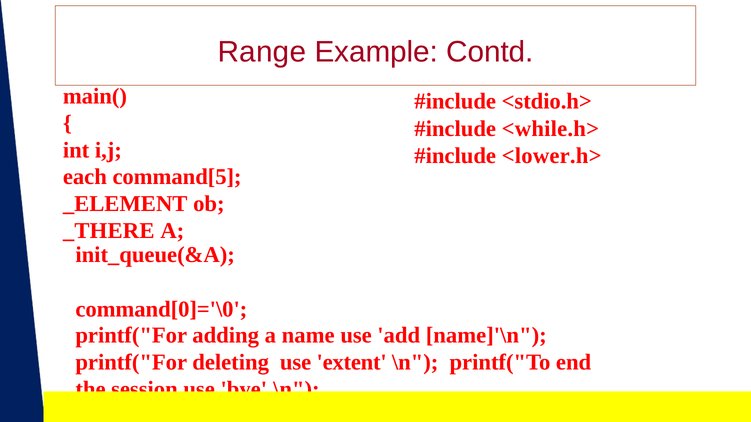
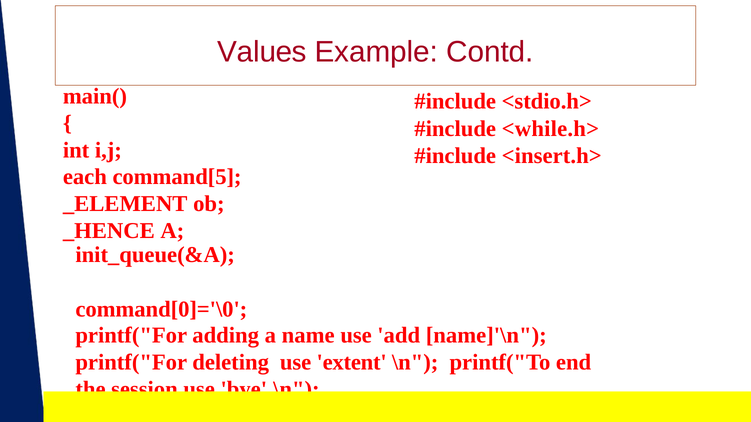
Range: Range -> Values
<lower.h>: <lower.h> -> <insert.h>
_THERE: _THERE -> _HENCE
